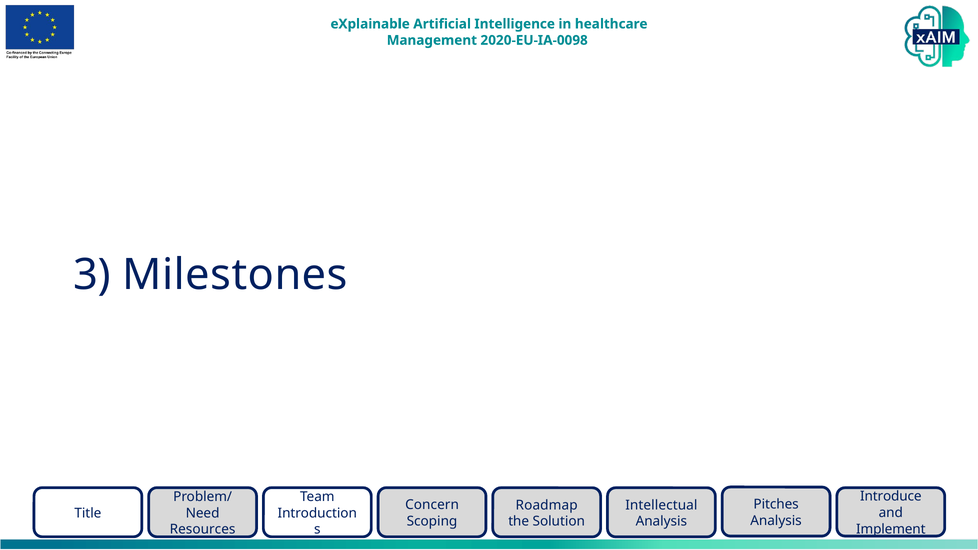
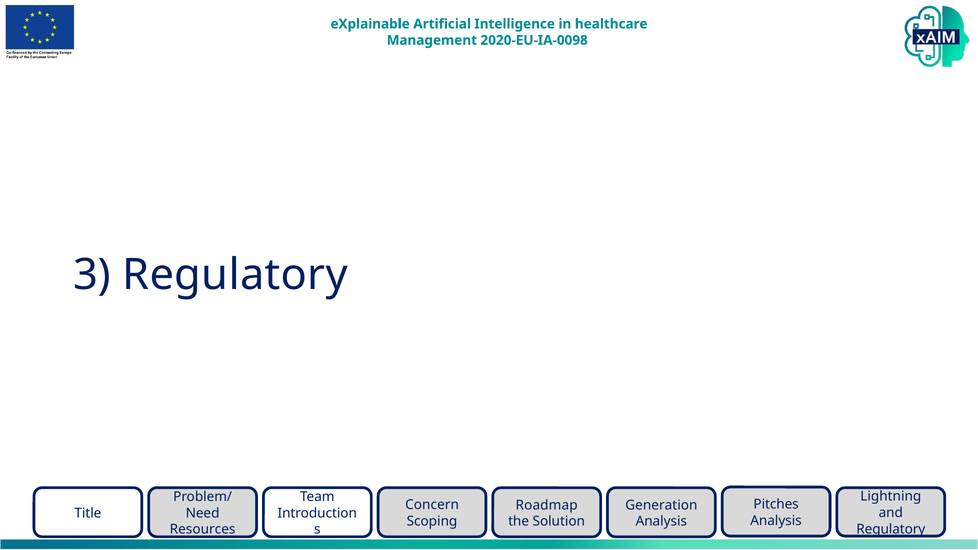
3 Milestones: Milestones -> Regulatory
Introduce: Introduce -> Lightning
Intellectual: Intellectual -> Generation
Implement at (891, 529): Implement -> Regulatory
